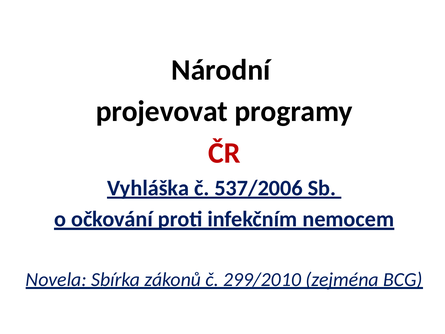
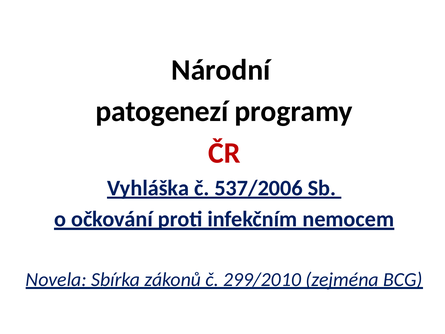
projevovat: projevovat -> patogenezí
